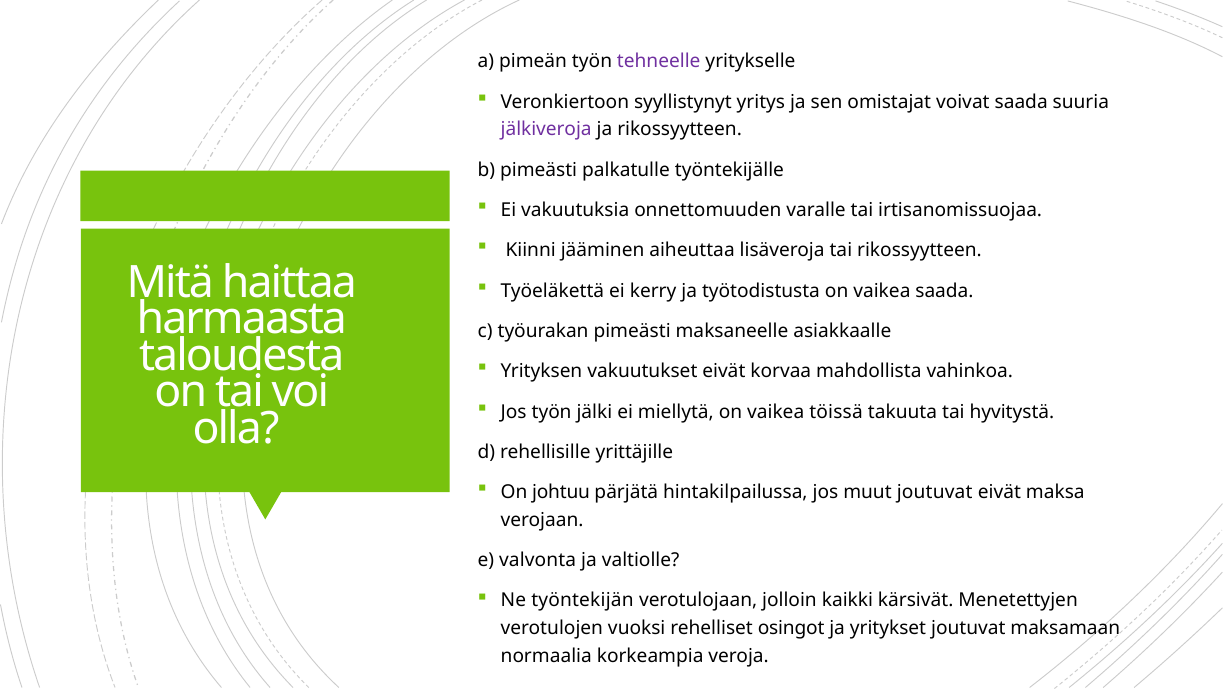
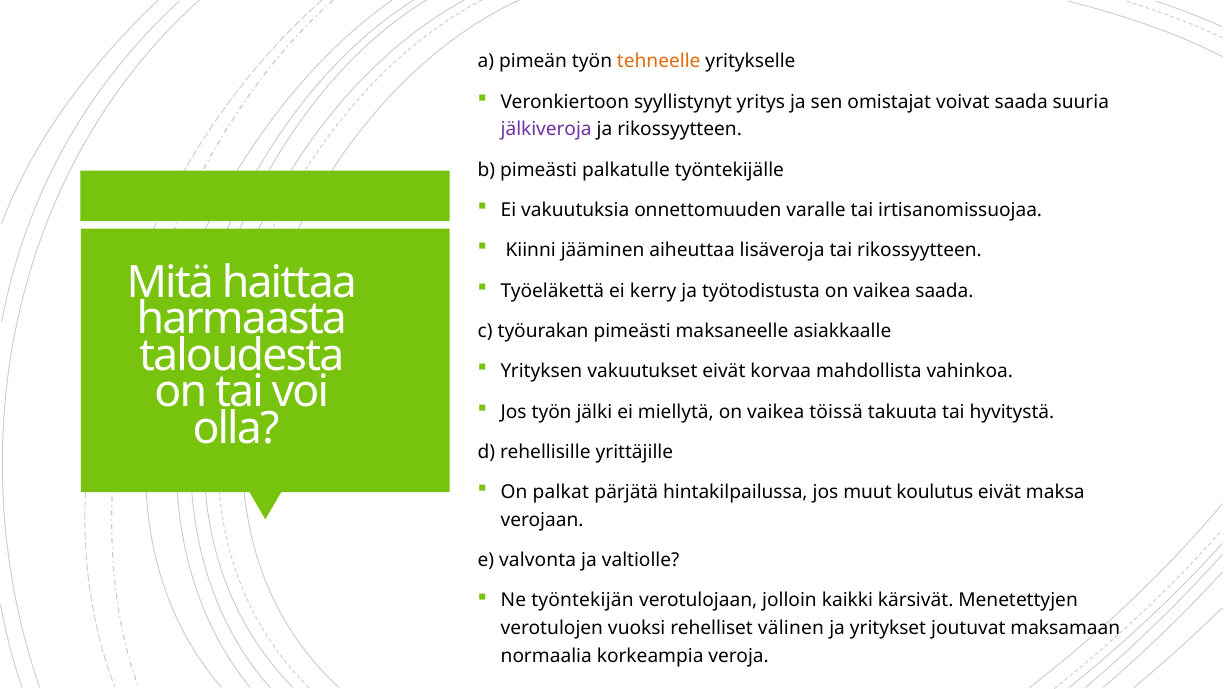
tehneelle colour: purple -> orange
johtuu: johtuu -> palkat
muut joutuvat: joutuvat -> koulutus
osingot: osingot -> välinen
